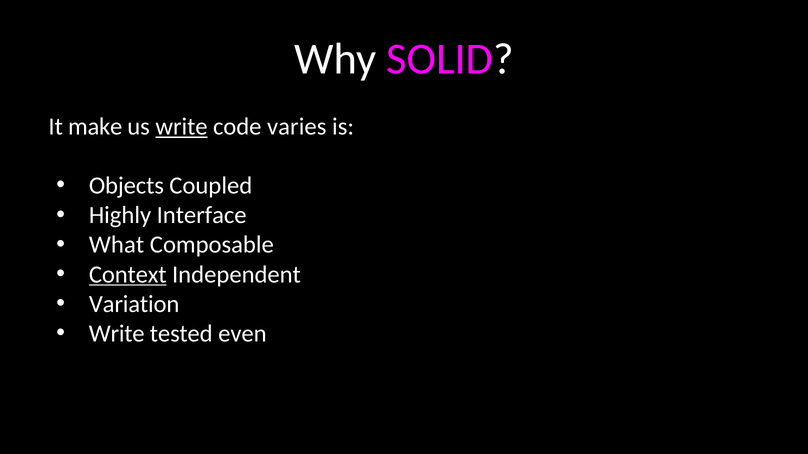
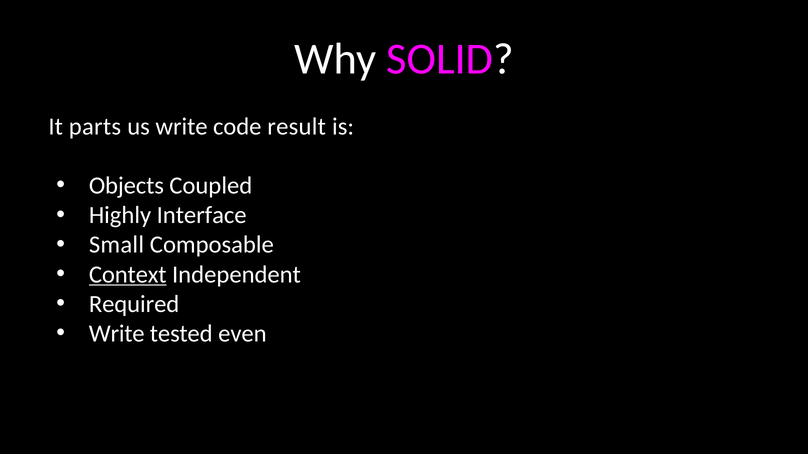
make: make -> parts
write at (182, 127) underline: present -> none
varies: varies -> result
What: What -> Small
Variation: Variation -> Required
